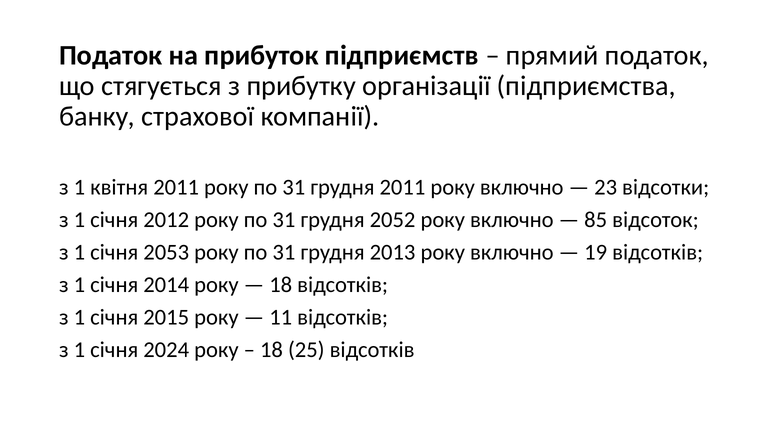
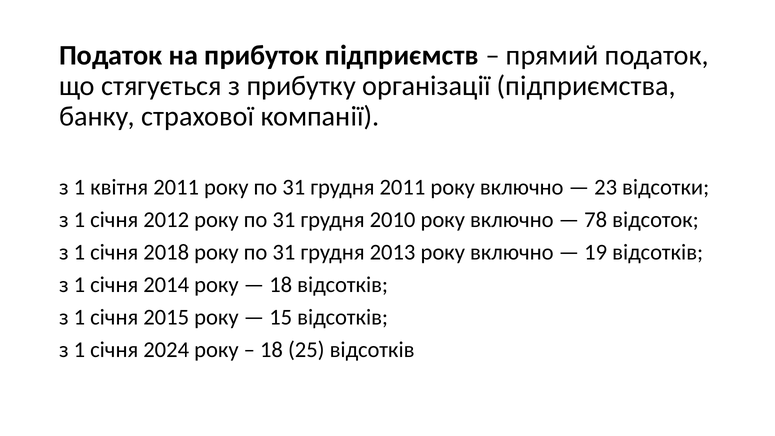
2052: 2052 -> 2010
85: 85 -> 78
2053: 2053 -> 2018
11: 11 -> 15
